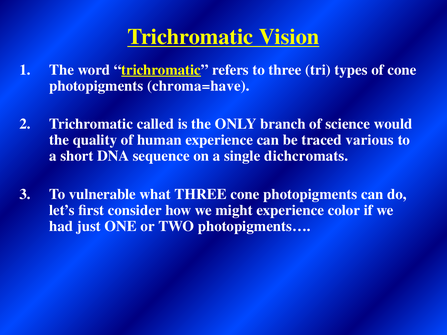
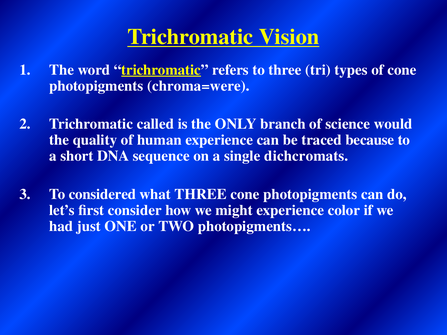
chroma=have: chroma=have -> chroma=were
various: various -> because
vulnerable: vulnerable -> considered
